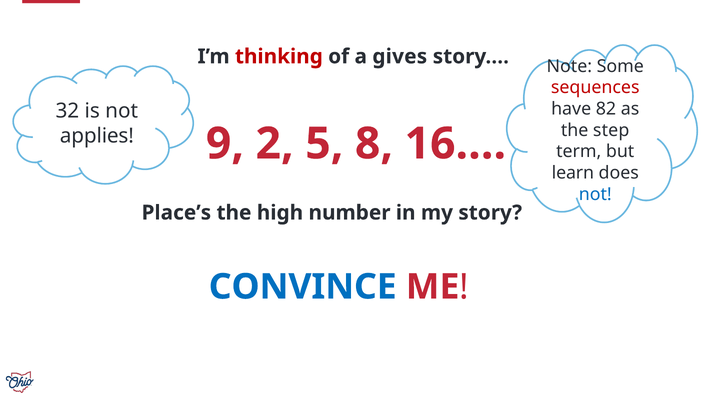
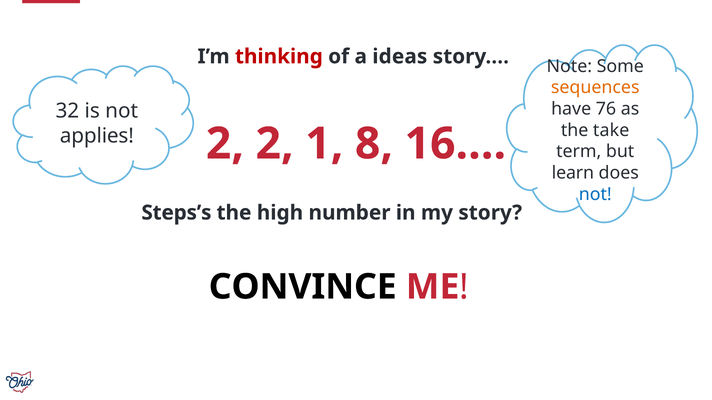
gives: gives -> ideas
sequences colour: red -> orange
82: 82 -> 76
step: step -> take
9 at (225, 144): 9 -> 2
5: 5 -> 1
Place’s: Place’s -> Steps’s
CONVINCE colour: blue -> black
